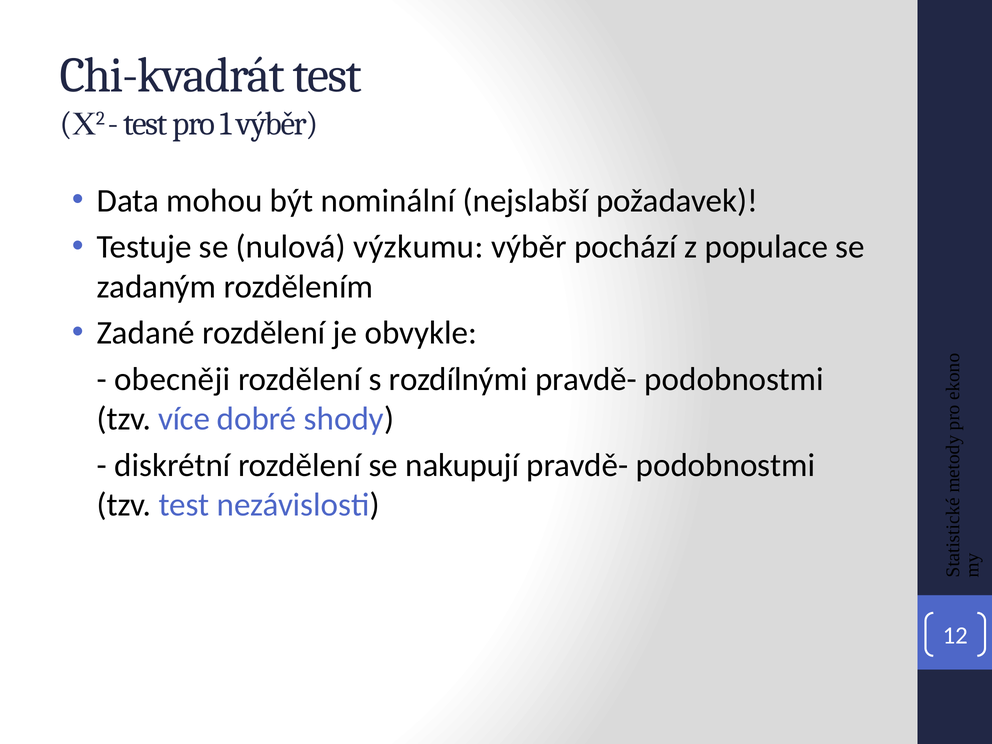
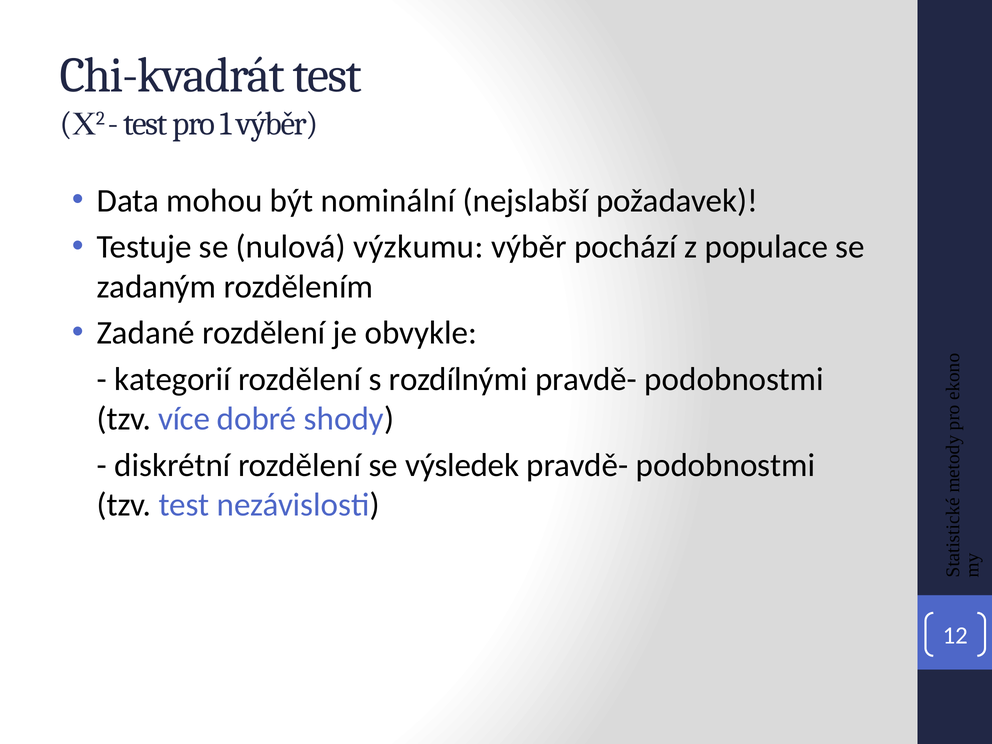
obecněji: obecněji -> kategorií
nakupují: nakupují -> výsledek
